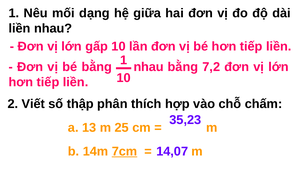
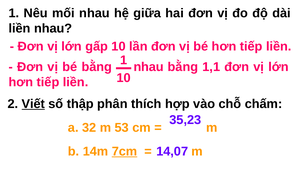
mối dạng: dạng -> nhau
7,2: 7,2 -> 1,1
Viết underline: none -> present
13: 13 -> 32
25: 25 -> 53
